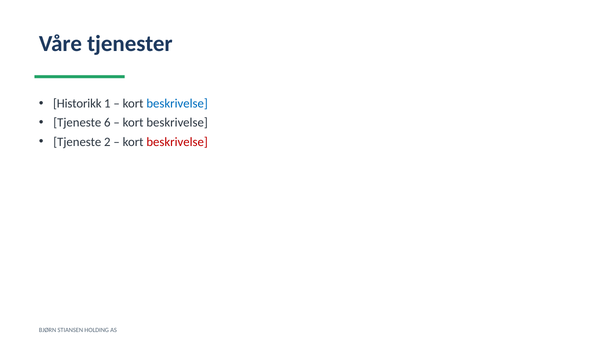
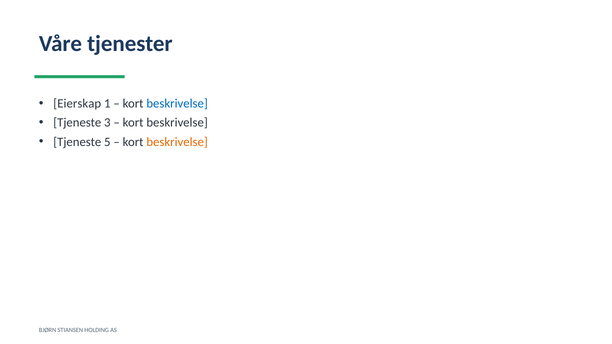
Historikk: Historikk -> Eierskap
6: 6 -> 3
2: 2 -> 5
beskrivelse at (177, 142) colour: red -> orange
